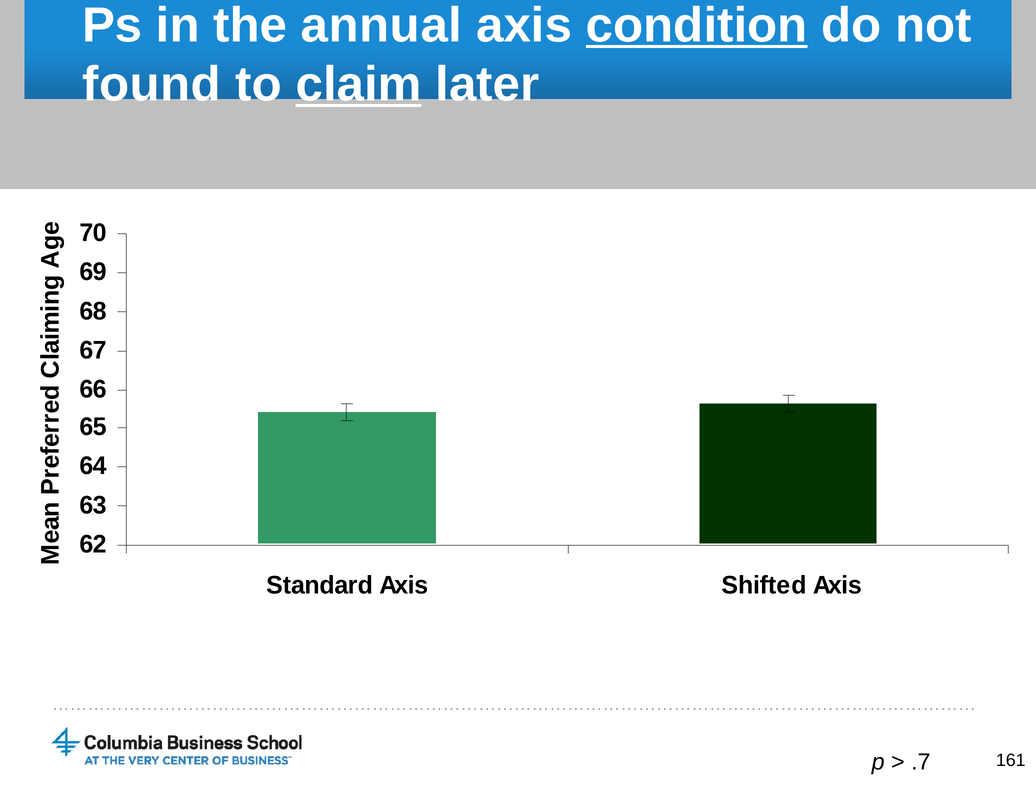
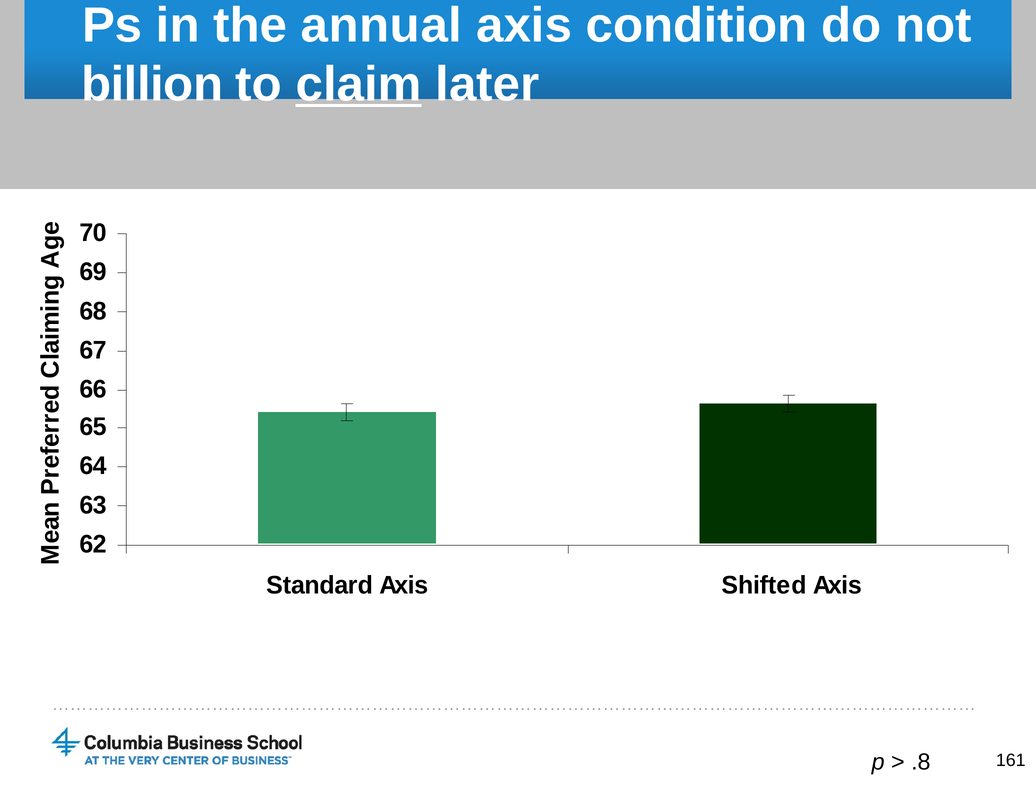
condition underline: present -> none
found: found -> billion
.7: .7 -> .8
